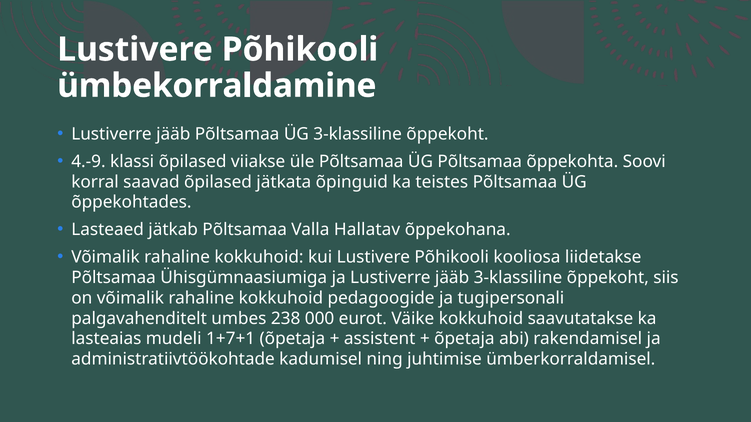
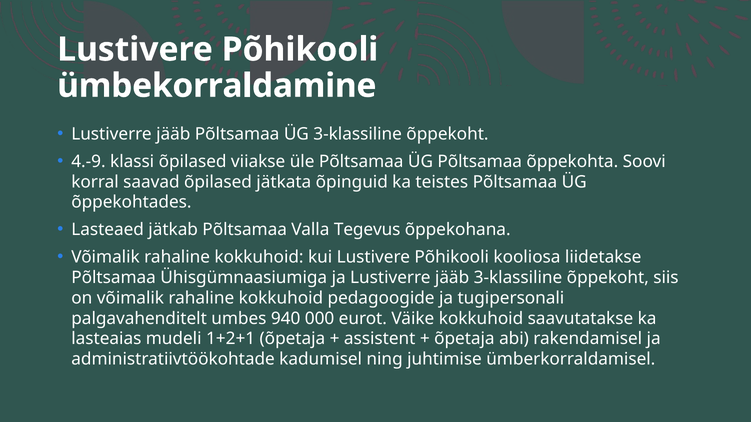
Hallatav: Hallatav -> Tegevus
238: 238 -> 940
1+7+1: 1+7+1 -> 1+2+1
